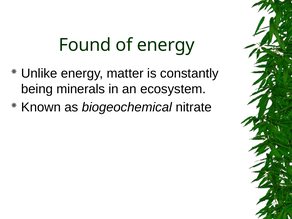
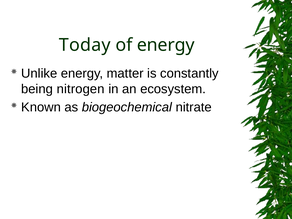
Found: Found -> Today
minerals: minerals -> nitrogen
